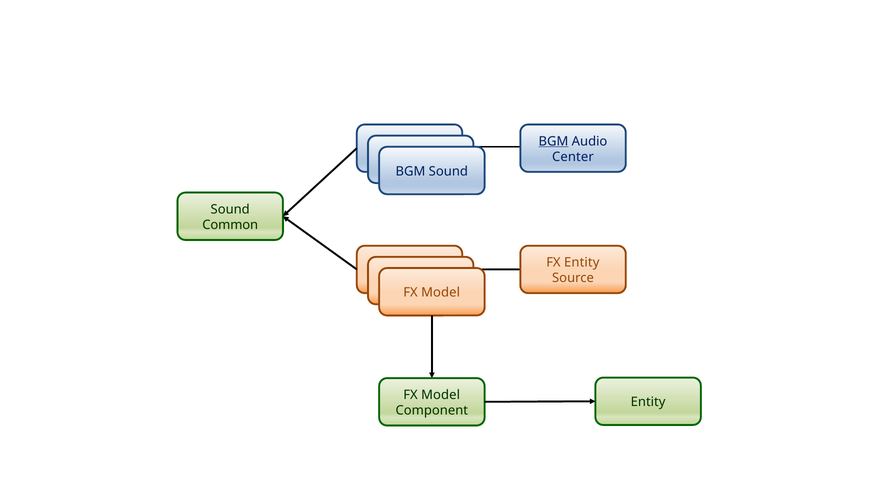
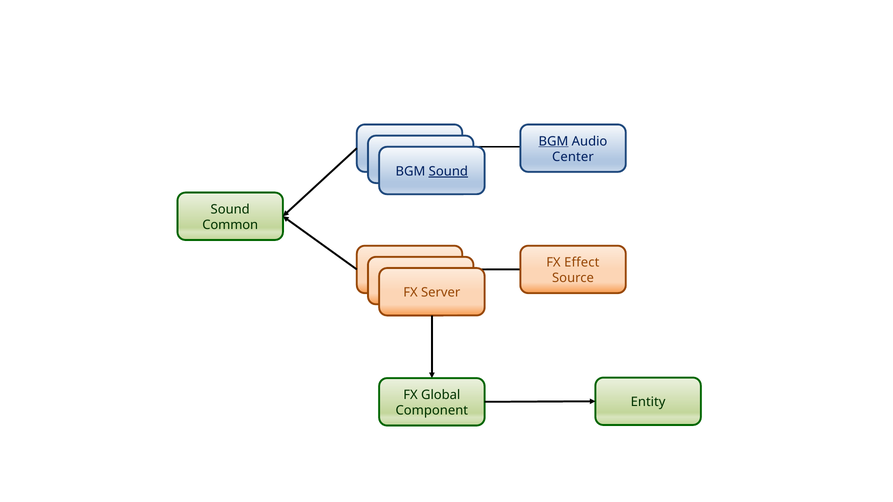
Sound at (448, 171) underline: none -> present
FX Entity: Entity -> Effect
Model at (441, 293): Model -> Server
Model at (441, 395): Model -> Global
